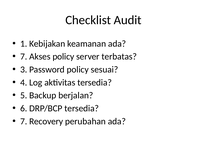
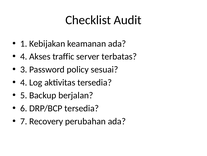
7 at (24, 56): 7 -> 4
Akses policy: policy -> traffic
